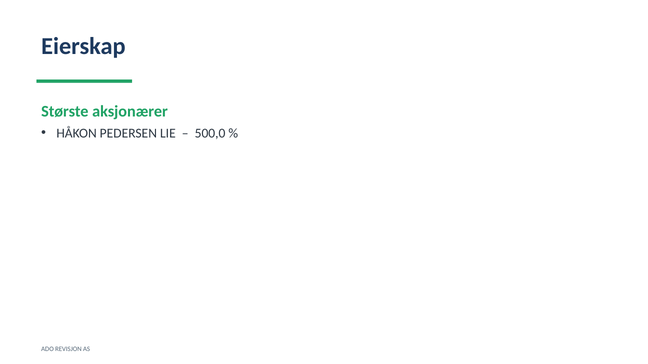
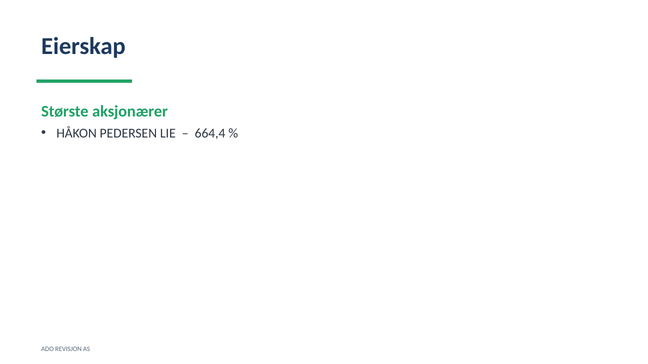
500,0: 500,0 -> 664,4
